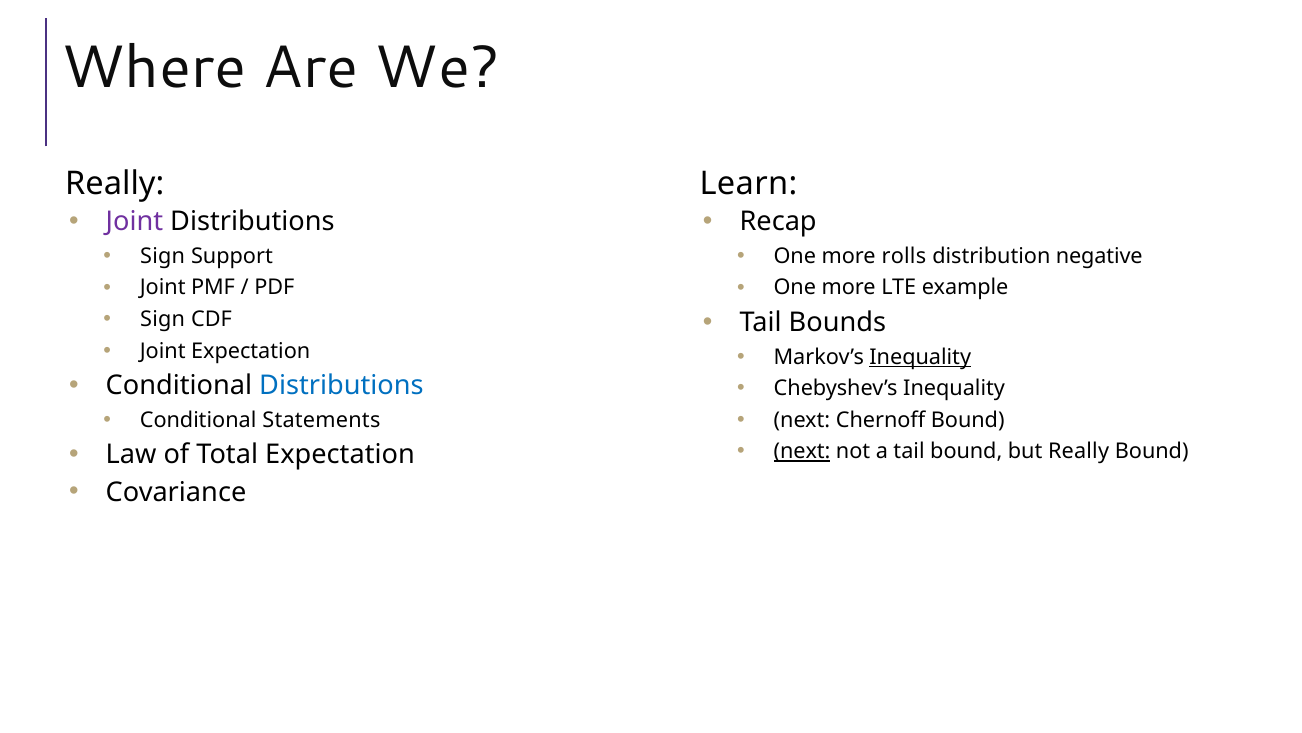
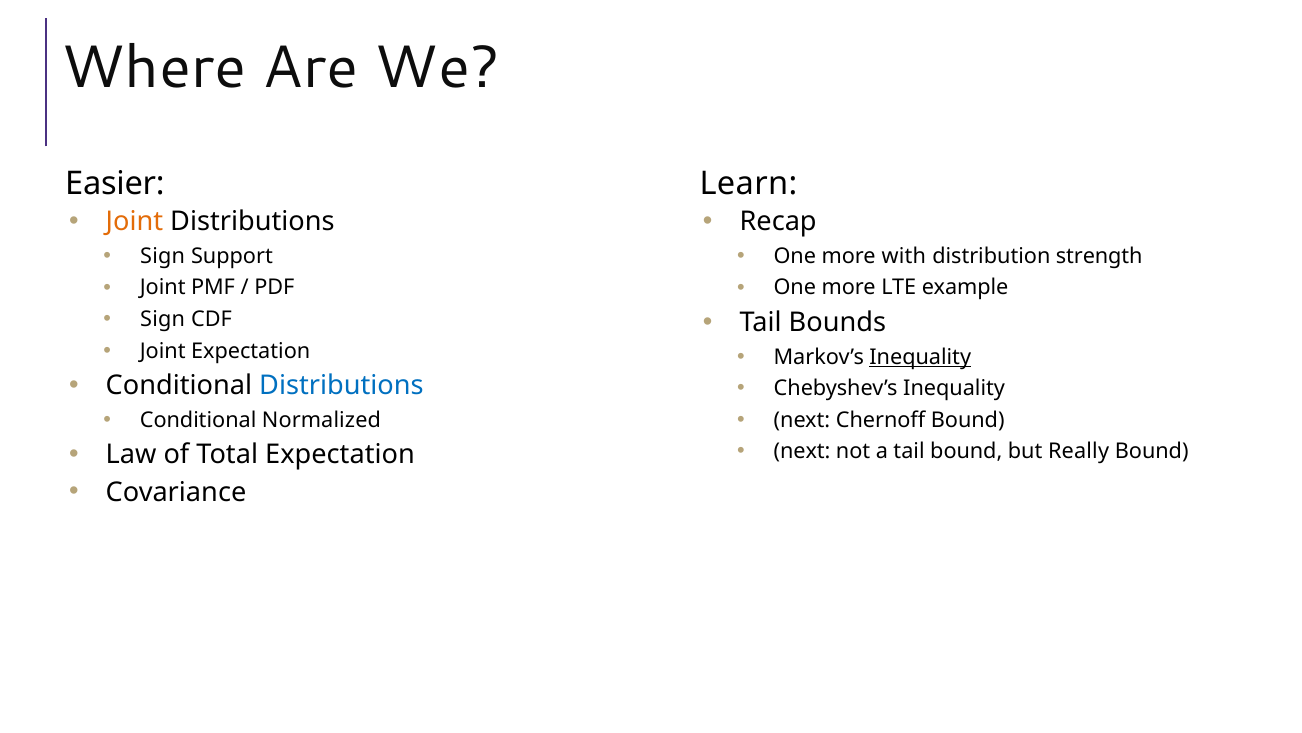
Really at (115, 184): Really -> Easier
Joint at (134, 221) colour: purple -> orange
rolls: rolls -> with
negative: negative -> strength
Statements: Statements -> Normalized
next at (802, 451) underline: present -> none
